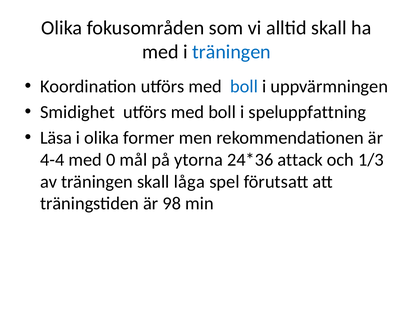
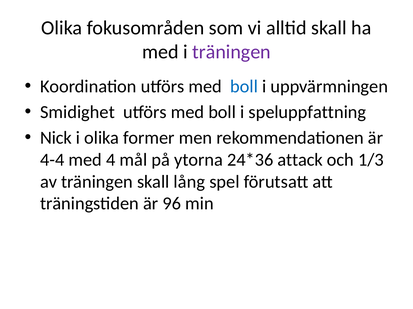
träningen at (232, 52) colour: blue -> purple
Läsa: Läsa -> Nick
0: 0 -> 4
låga: låga -> lång
98: 98 -> 96
